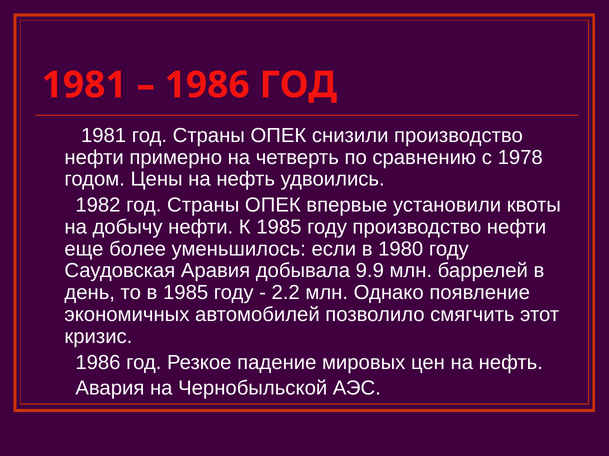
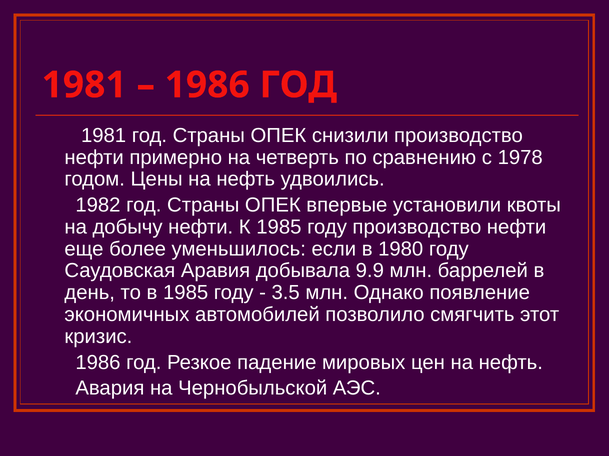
2.2: 2.2 -> 3.5
